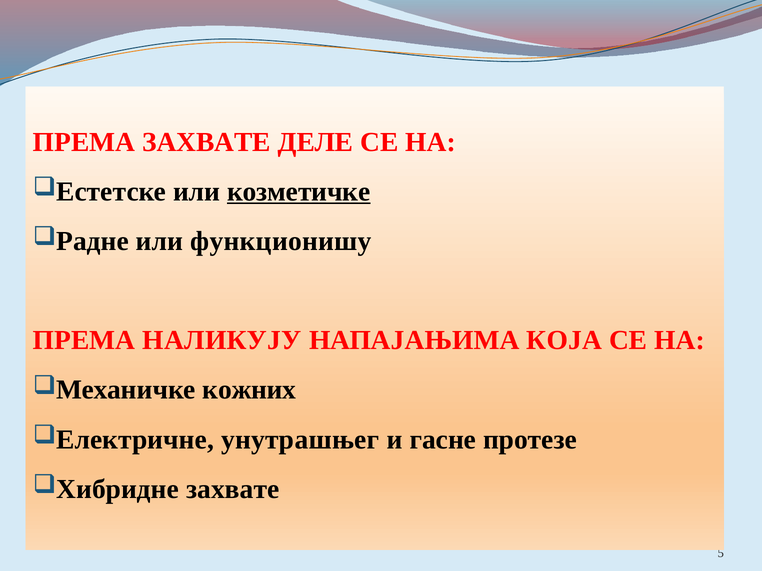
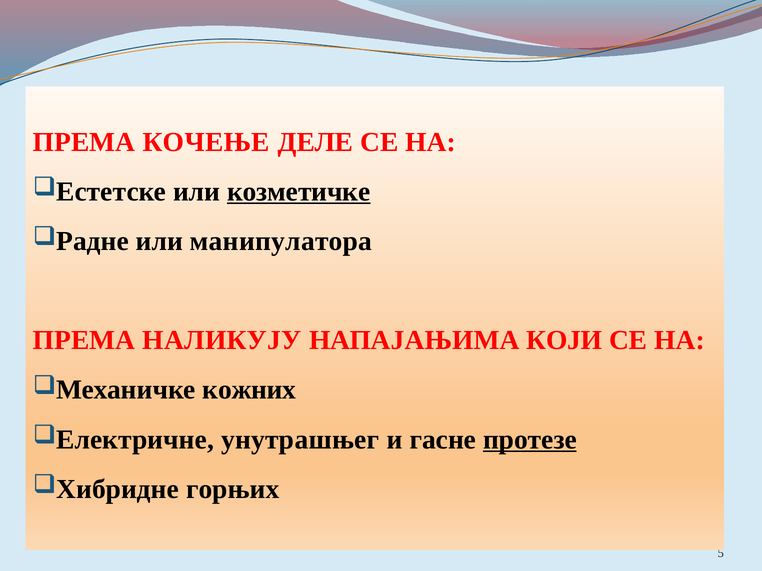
ПРЕМА ЗАХВАТЕ: ЗАХВАТЕ -> КОЧЕЊЕ
функционишу: функционишу -> манипулатора
КОЈА: КОЈА -> КОЈИ
протезе underline: none -> present
захвате at (233, 489): захвате -> горњих
